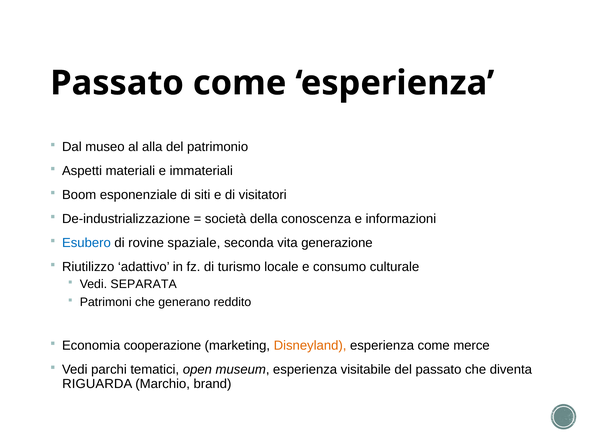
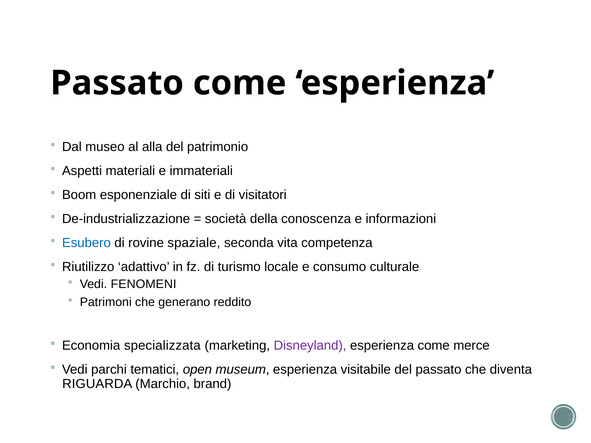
generazione: generazione -> competenza
SEPARATA: SEPARATA -> FENOMENI
cooperazione: cooperazione -> specializzata
Disneyland colour: orange -> purple
